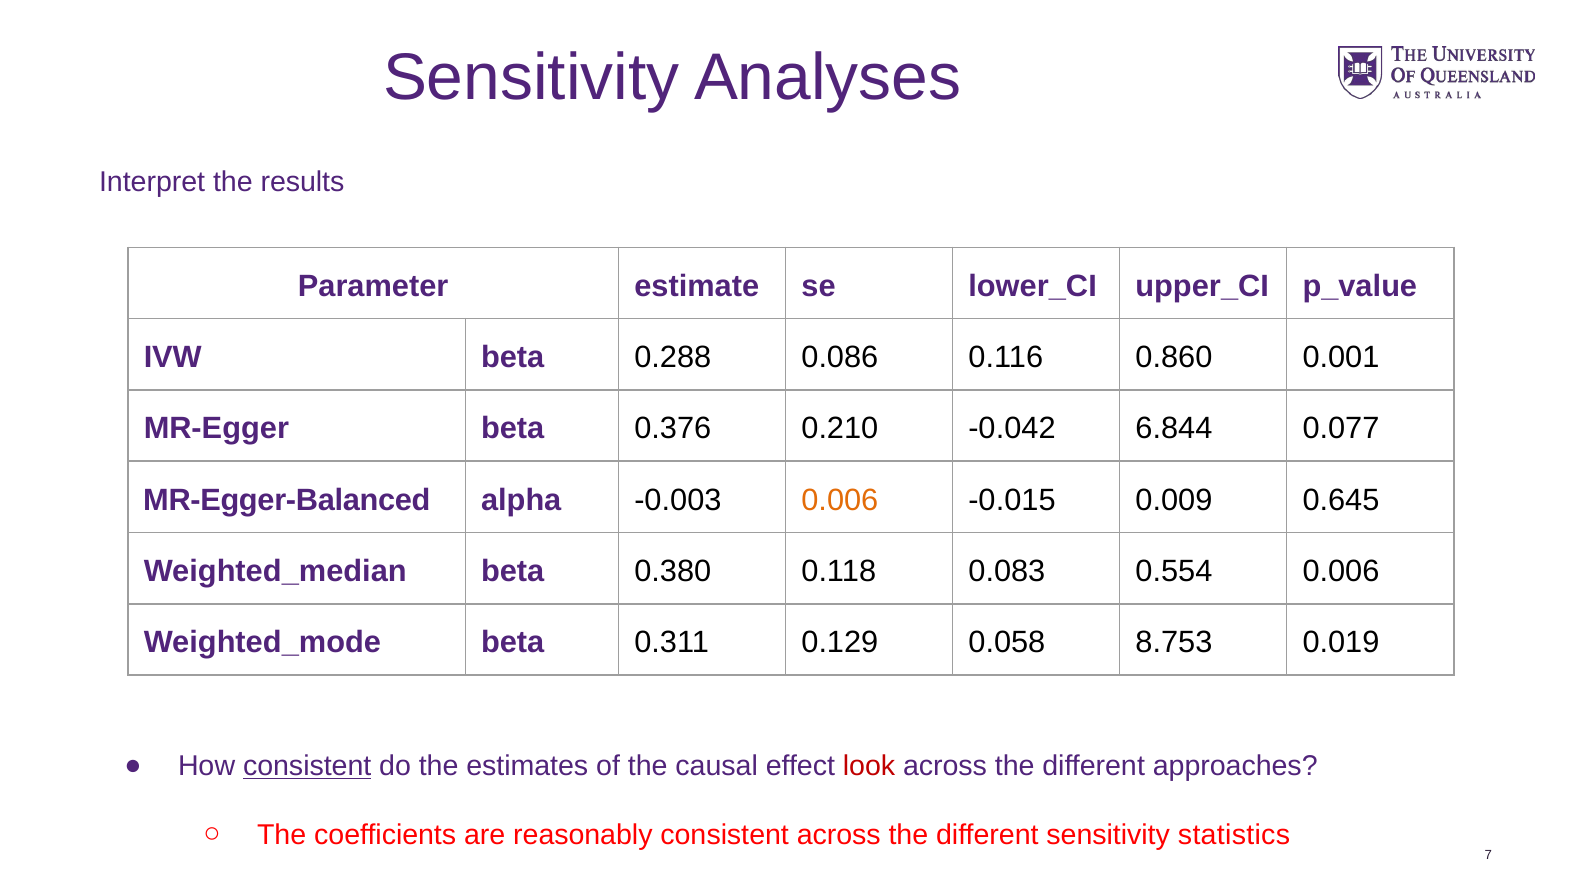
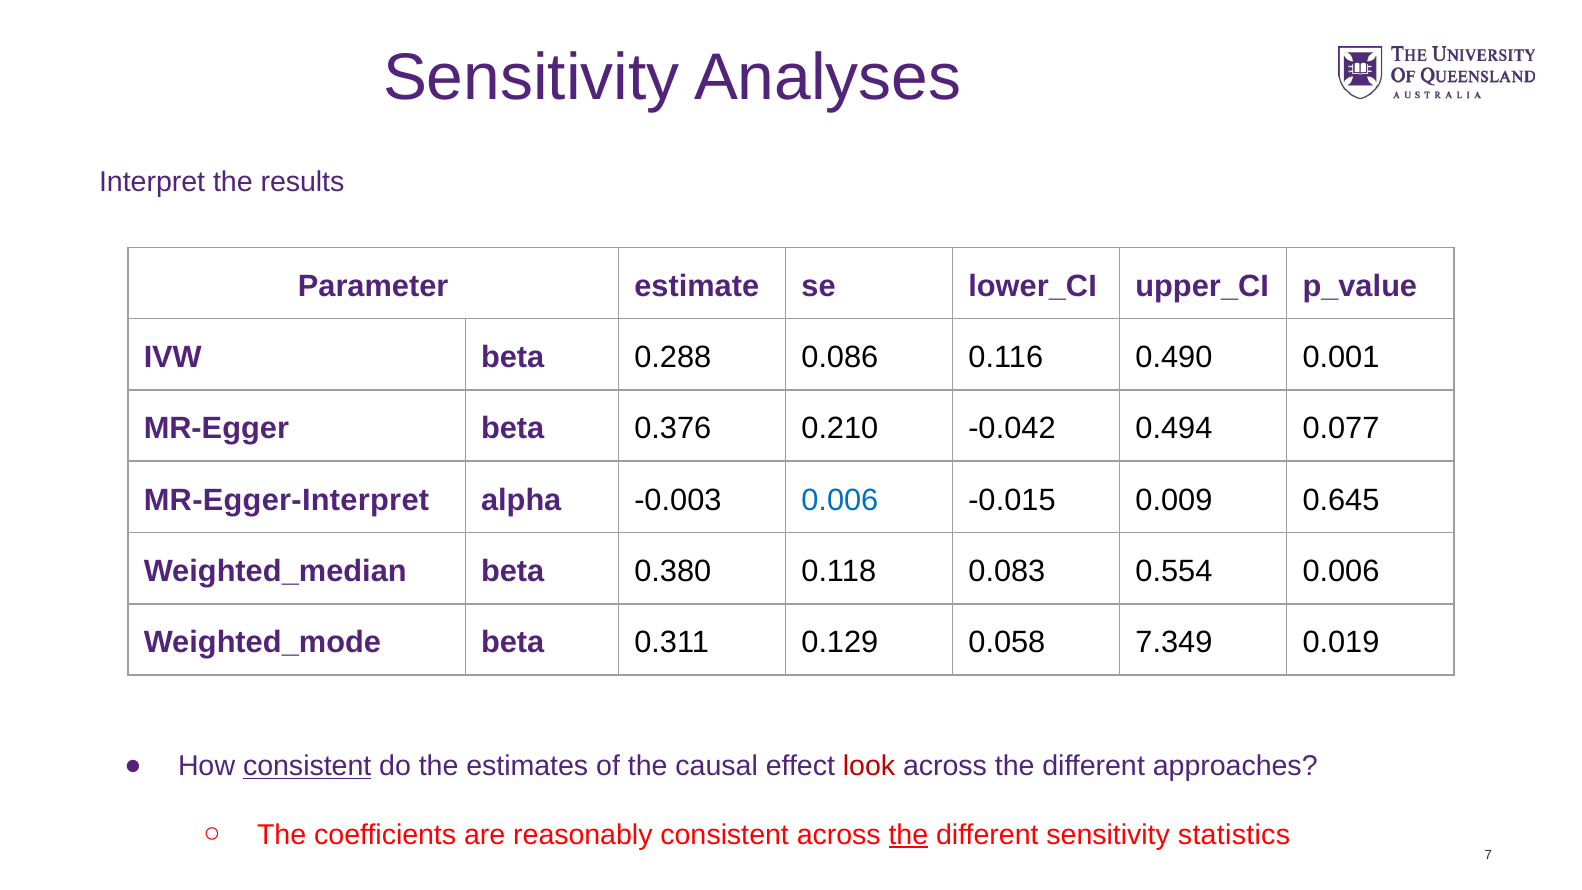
0.860: 0.860 -> 0.490
6.844: 6.844 -> 0.494
MR-Egger-Balanced: MR-Egger-Balanced -> MR-Egger-Interpret
0.006 at (840, 500) colour: orange -> blue
8.753: 8.753 -> 7.349
the at (908, 835) underline: none -> present
